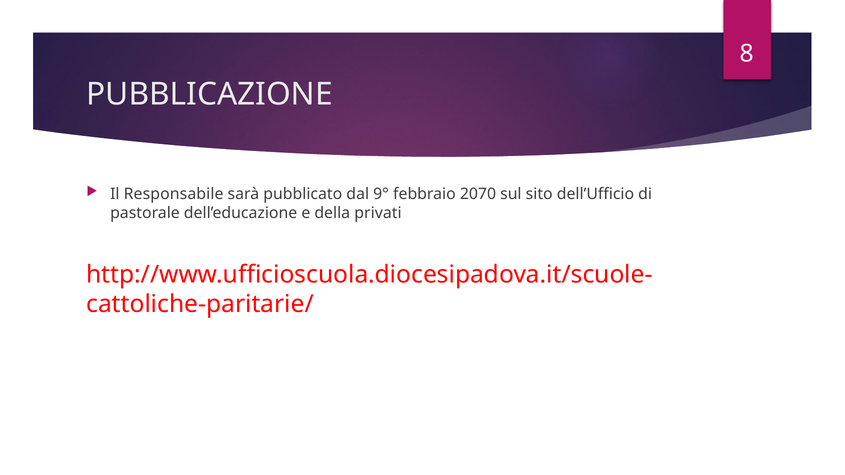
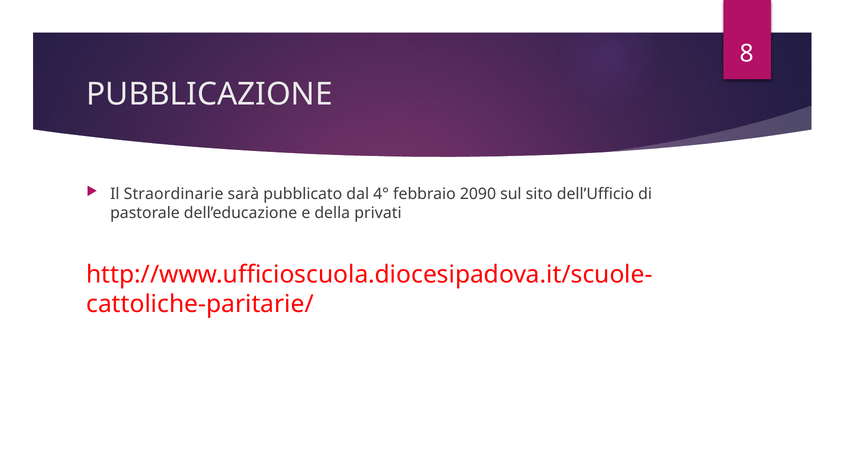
Responsabile: Responsabile -> Straordinarie
9°: 9° -> 4°
2070: 2070 -> 2090
